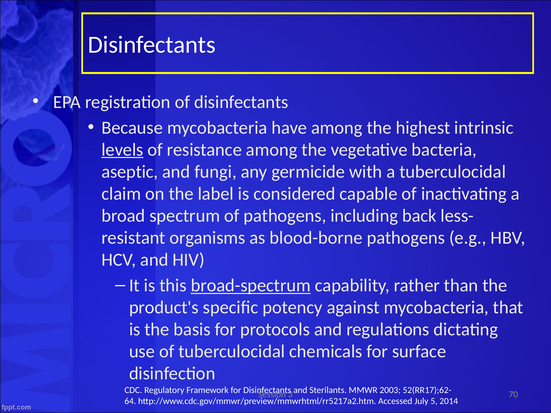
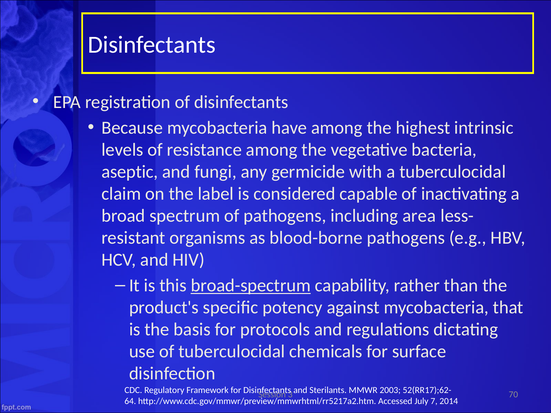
levels underline: present -> none
back: back -> area
5: 5 -> 7
